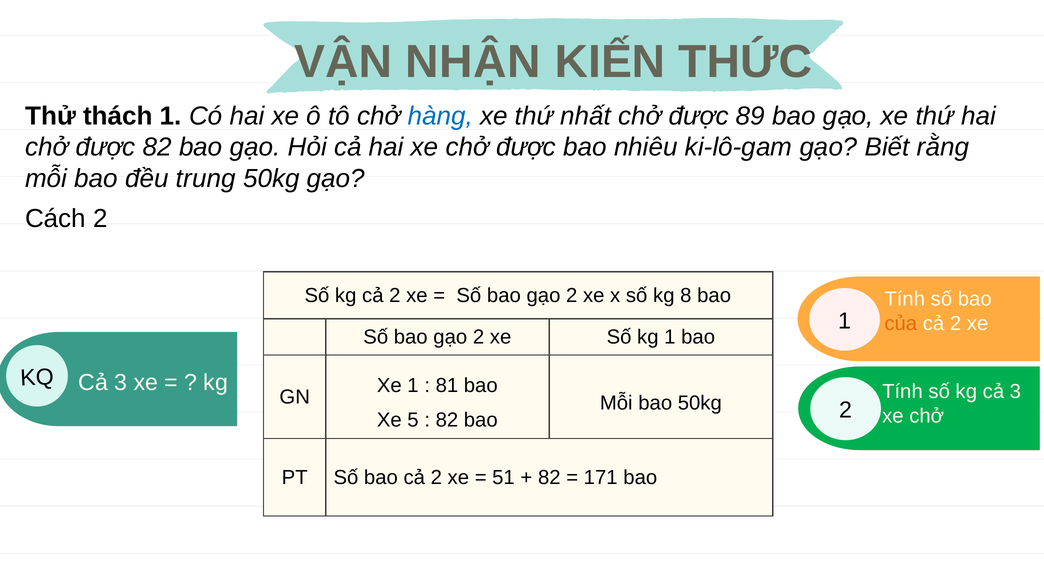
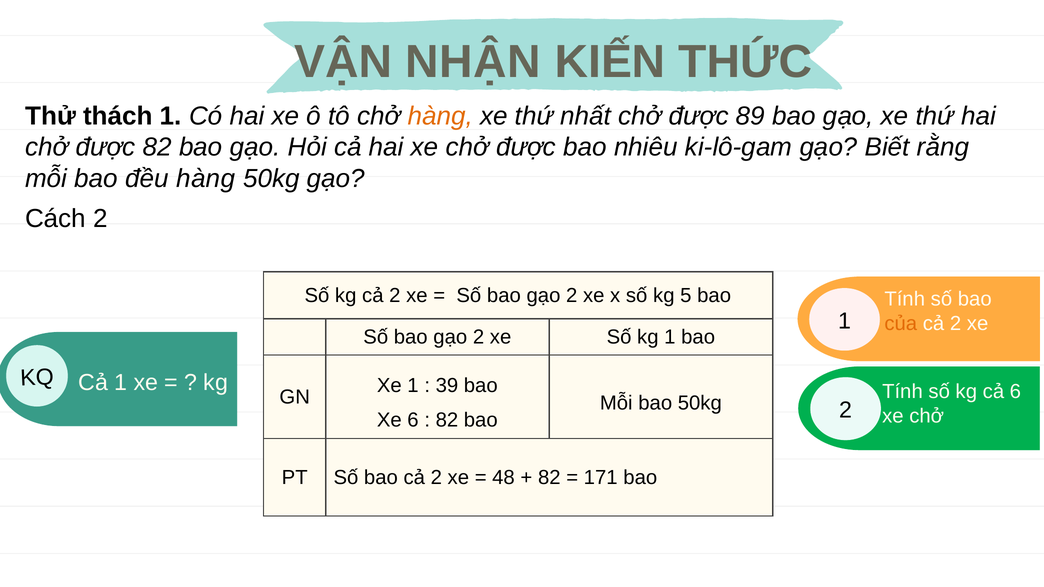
hàng at (440, 116) colour: blue -> orange
đều trung: trung -> hàng
8: 8 -> 5
KQ Cả 3: 3 -> 1
81: 81 -> 39
kg cả 3: 3 -> 6
Xe 5: 5 -> 6
51: 51 -> 48
